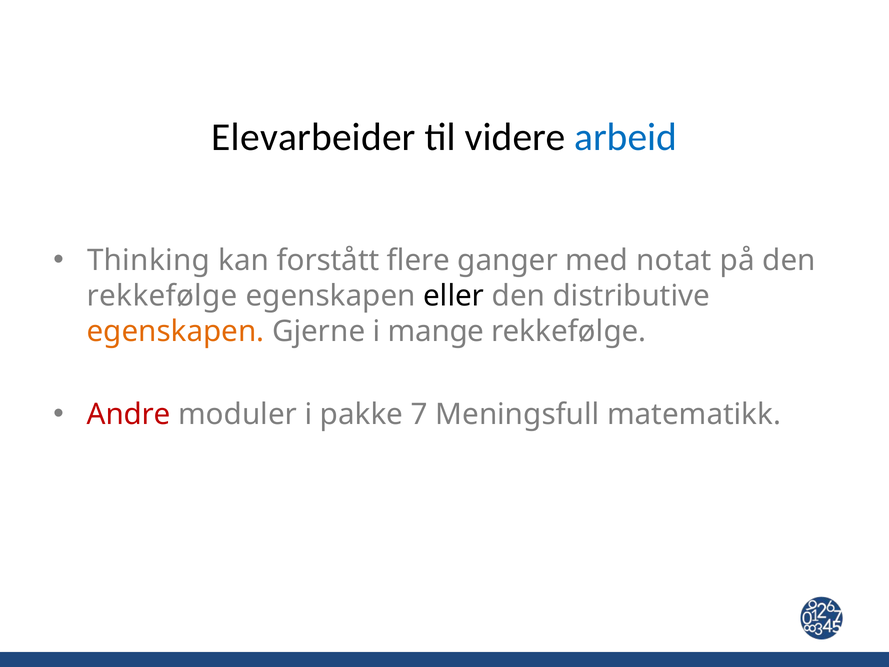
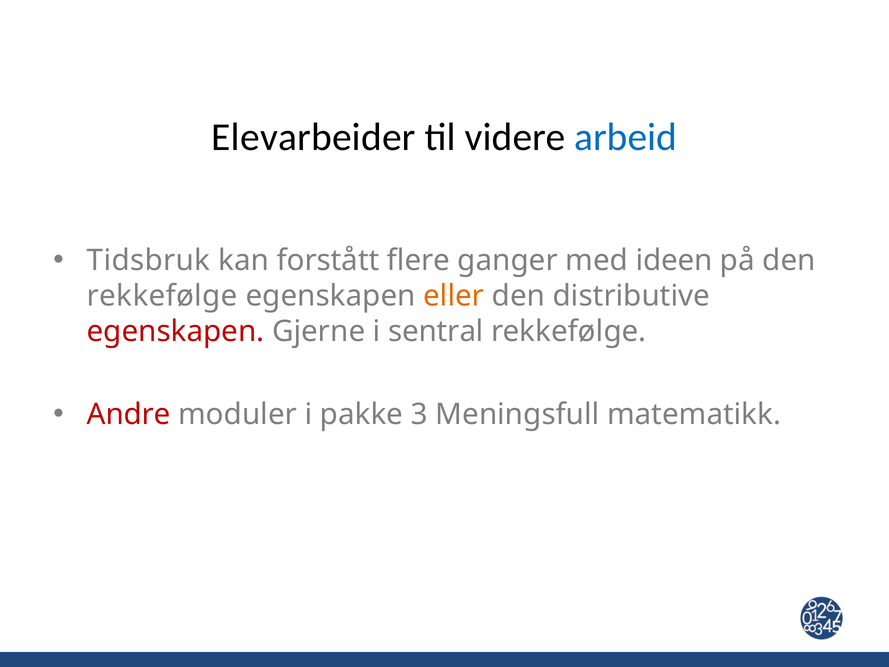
Thinking: Thinking -> Tidsbruk
notat: notat -> ideen
eller colour: black -> orange
egenskapen at (176, 332) colour: orange -> red
mange: mange -> sentral
7: 7 -> 3
